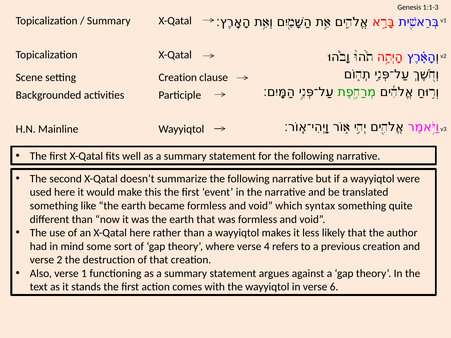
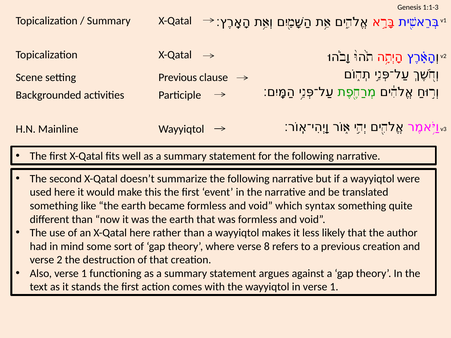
Creation at (178, 77): Creation -> Previous
4: 4 -> 8
in verse 6: 6 -> 1
